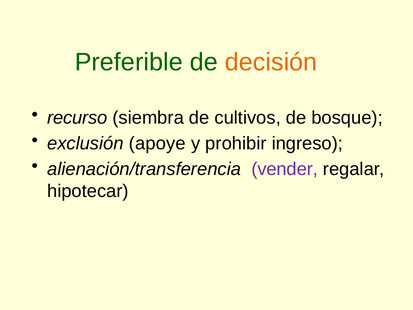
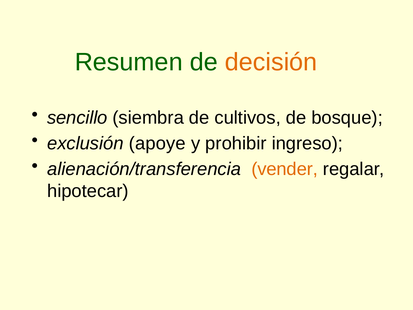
Preferible: Preferible -> Resumen
recurso: recurso -> sencillo
vender colour: purple -> orange
